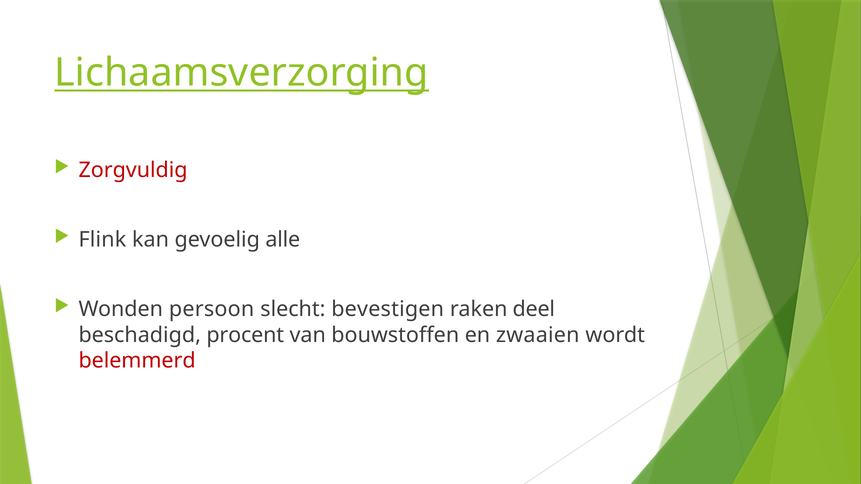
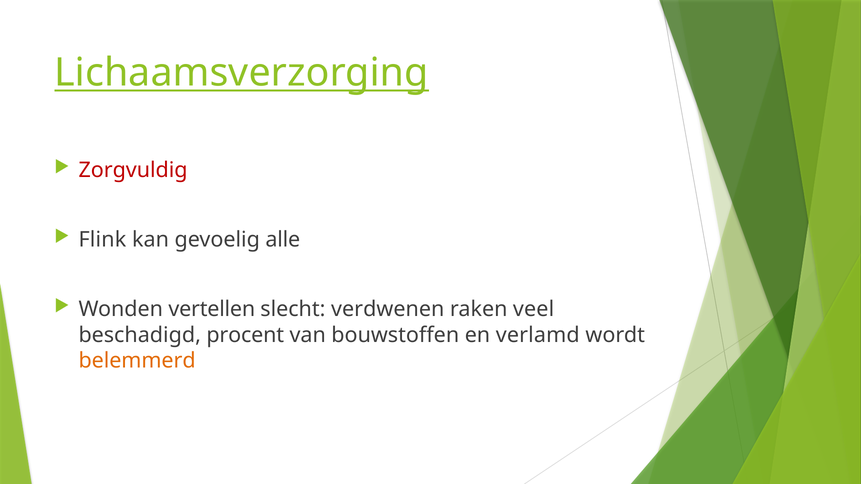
persoon: persoon -> vertellen
bevestigen: bevestigen -> verdwenen
deel: deel -> veel
zwaaien: zwaaien -> verlamd
belemmerd colour: red -> orange
